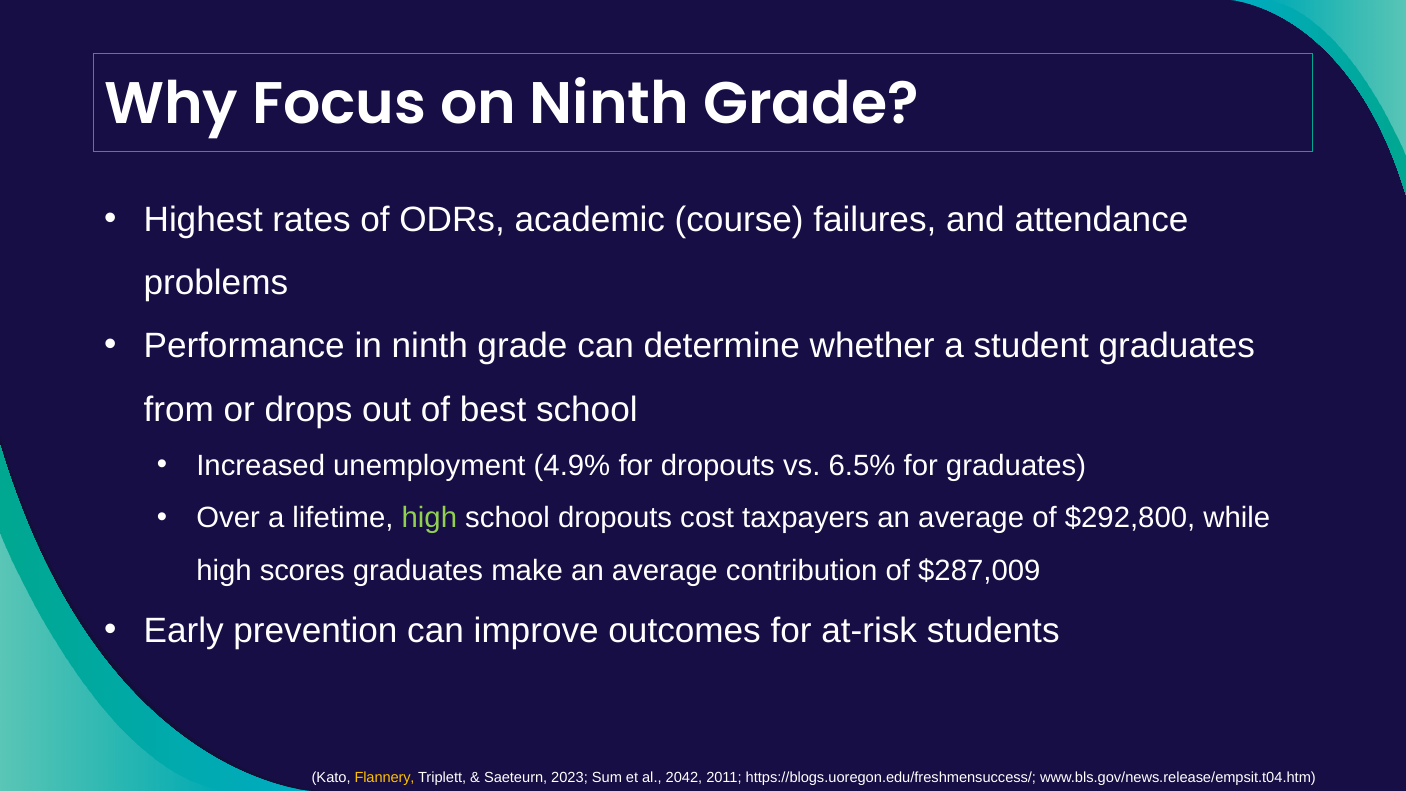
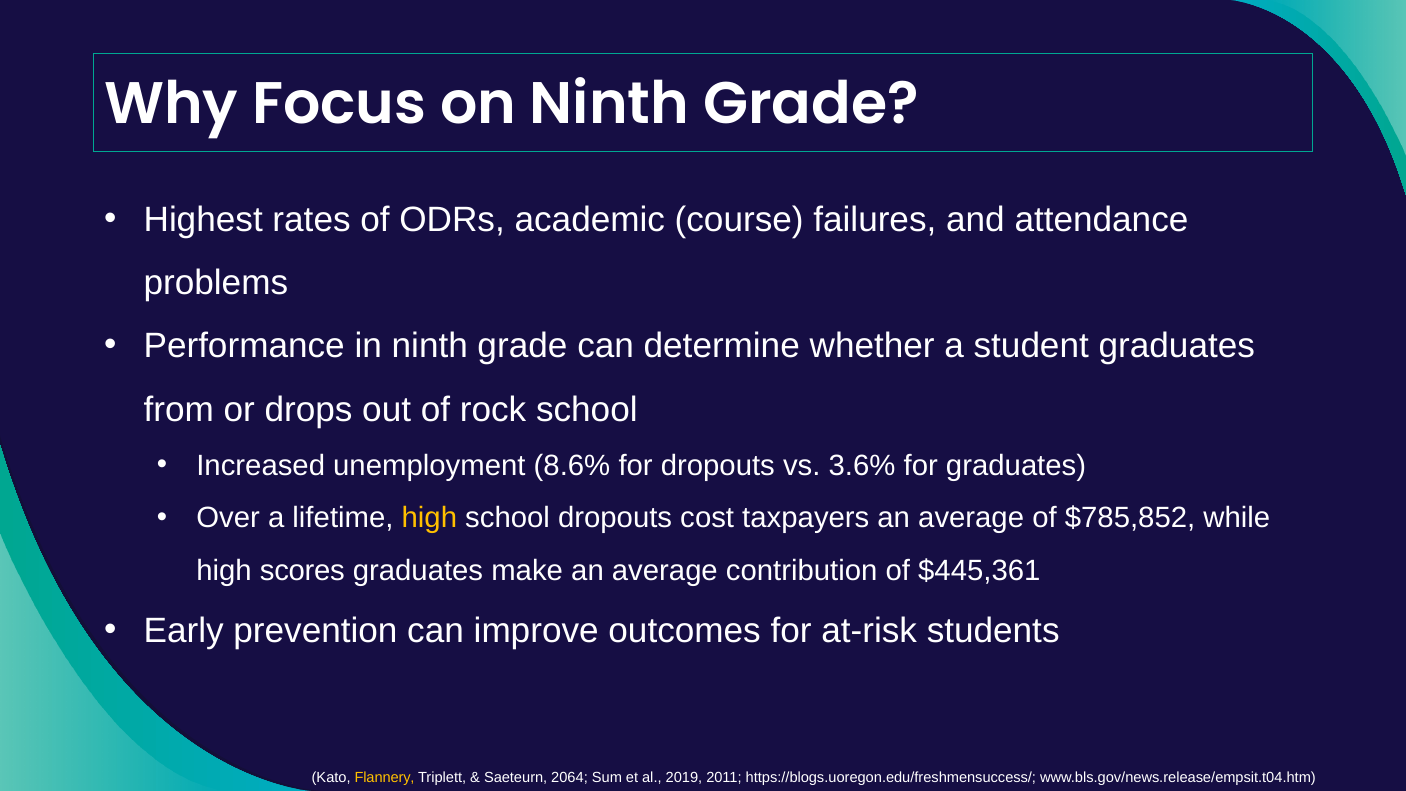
best: best -> rock
4.9%: 4.9% -> 8.6%
6.5%: 6.5% -> 3.6%
high at (429, 518) colour: light green -> yellow
$292,800: $292,800 -> $785,852
$287,009: $287,009 -> $445,361
2023: 2023 -> 2064
2042: 2042 -> 2019
